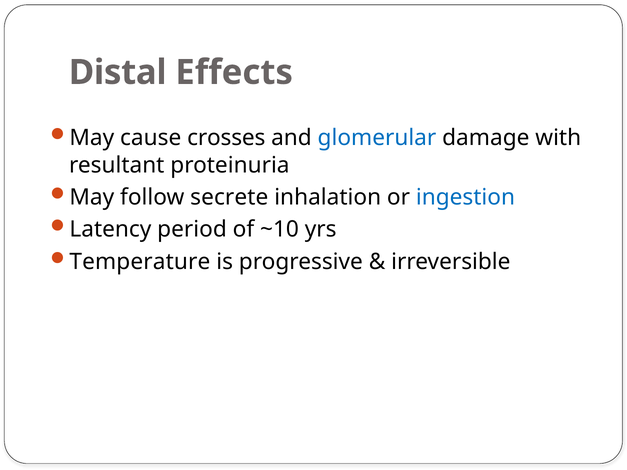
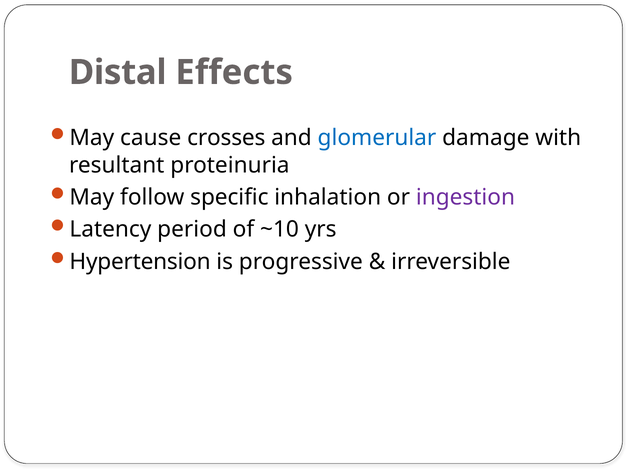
secrete: secrete -> specific
ingestion colour: blue -> purple
Temperature: Temperature -> Hypertension
